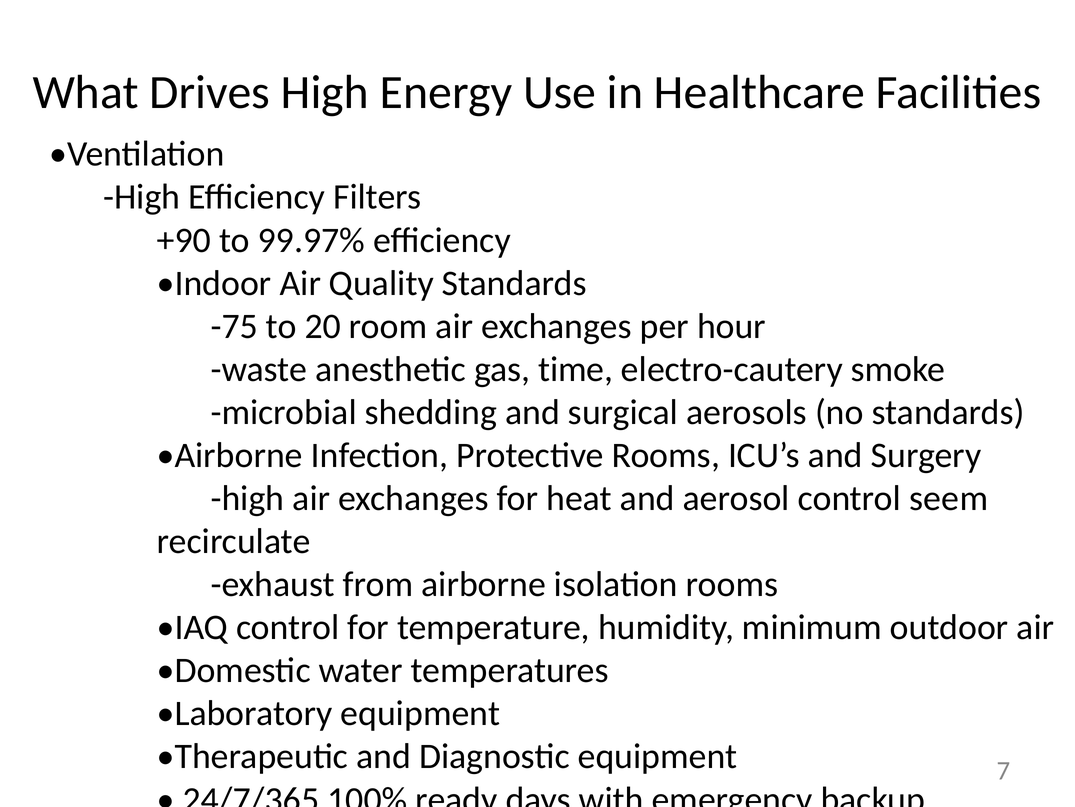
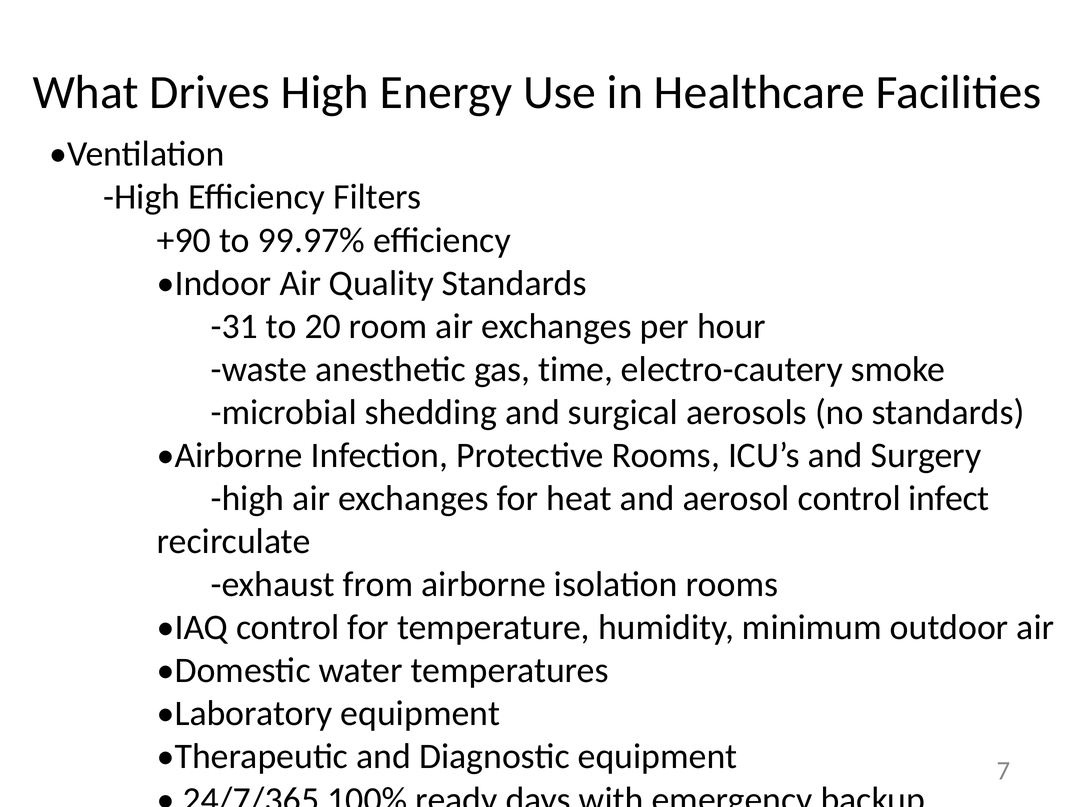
-75: -75 -> -31
seem: seem -> infect
